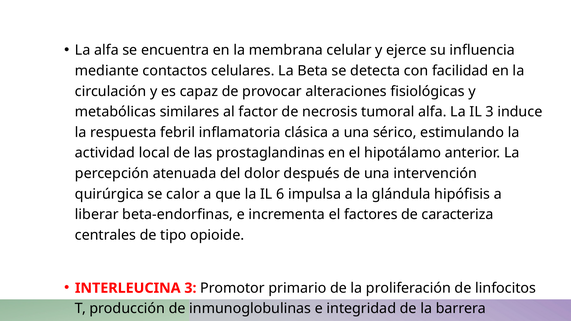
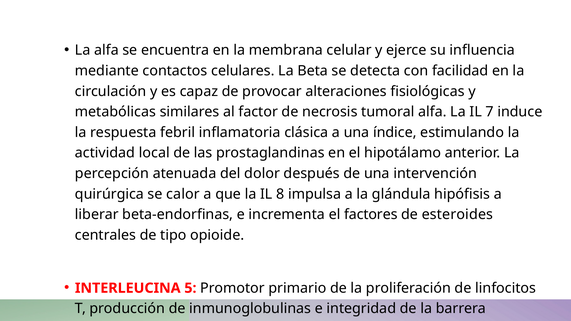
IL 3: 3 -> 7
sérico: sérico -> índice
6: 6 -> 8
caracteriza: caracteriza -> esteroides
INTERLEUCINA 3: 3 -> 5
